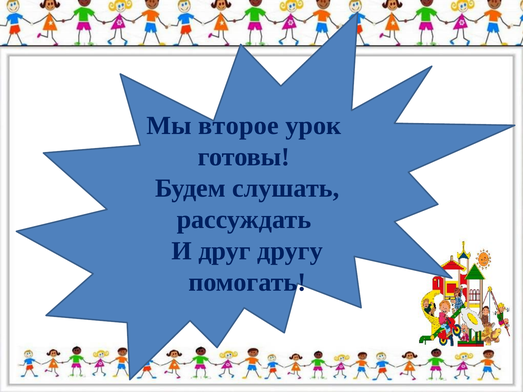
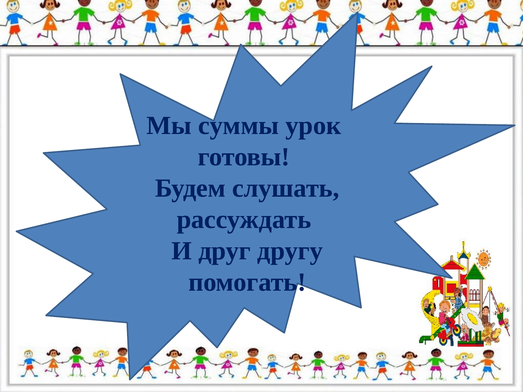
второе: второе -> суммы
